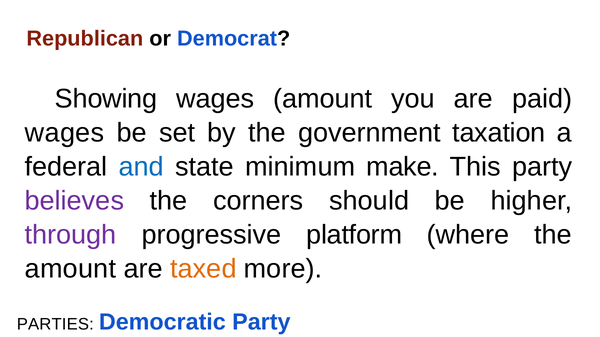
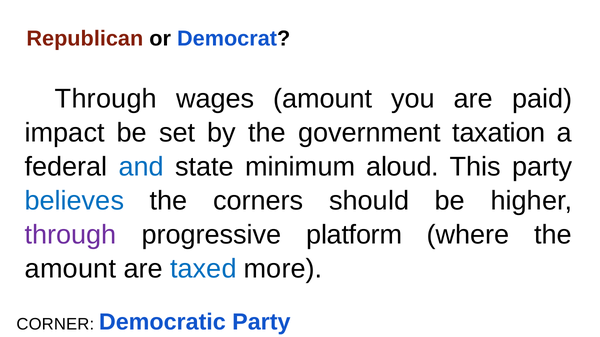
Showing at (106, 99): Showing -> Through
wages at (65, 133): wages -> impact
make: make -> aloud
believes colour: purple -> blue
taxed colour: orange -> blue
PARTIES: PARTIES -> CORNER
